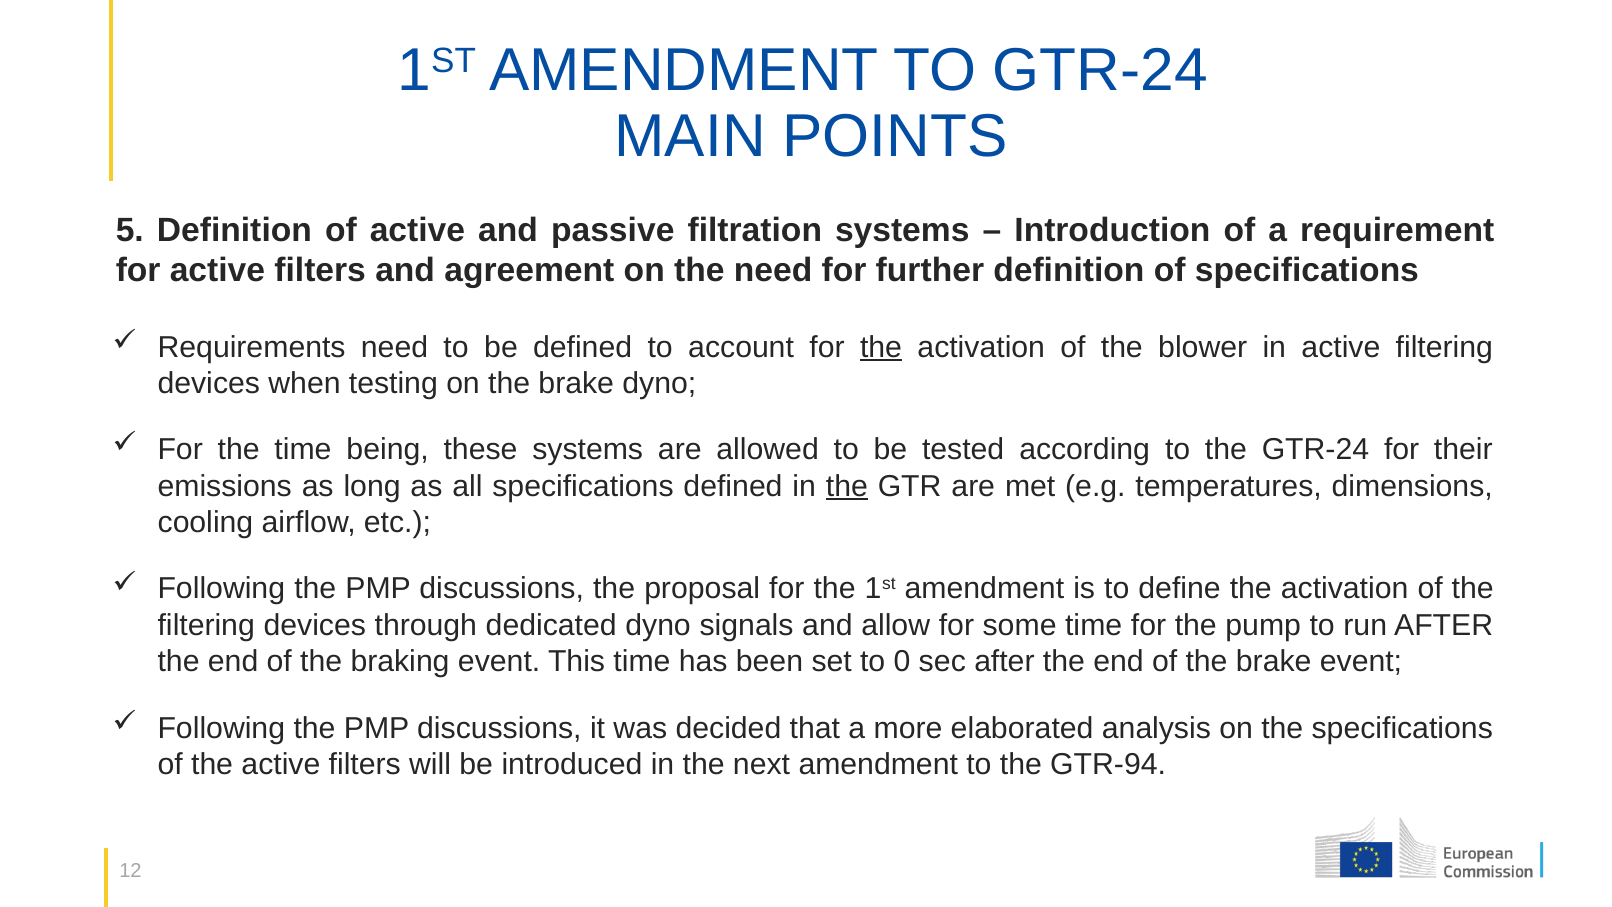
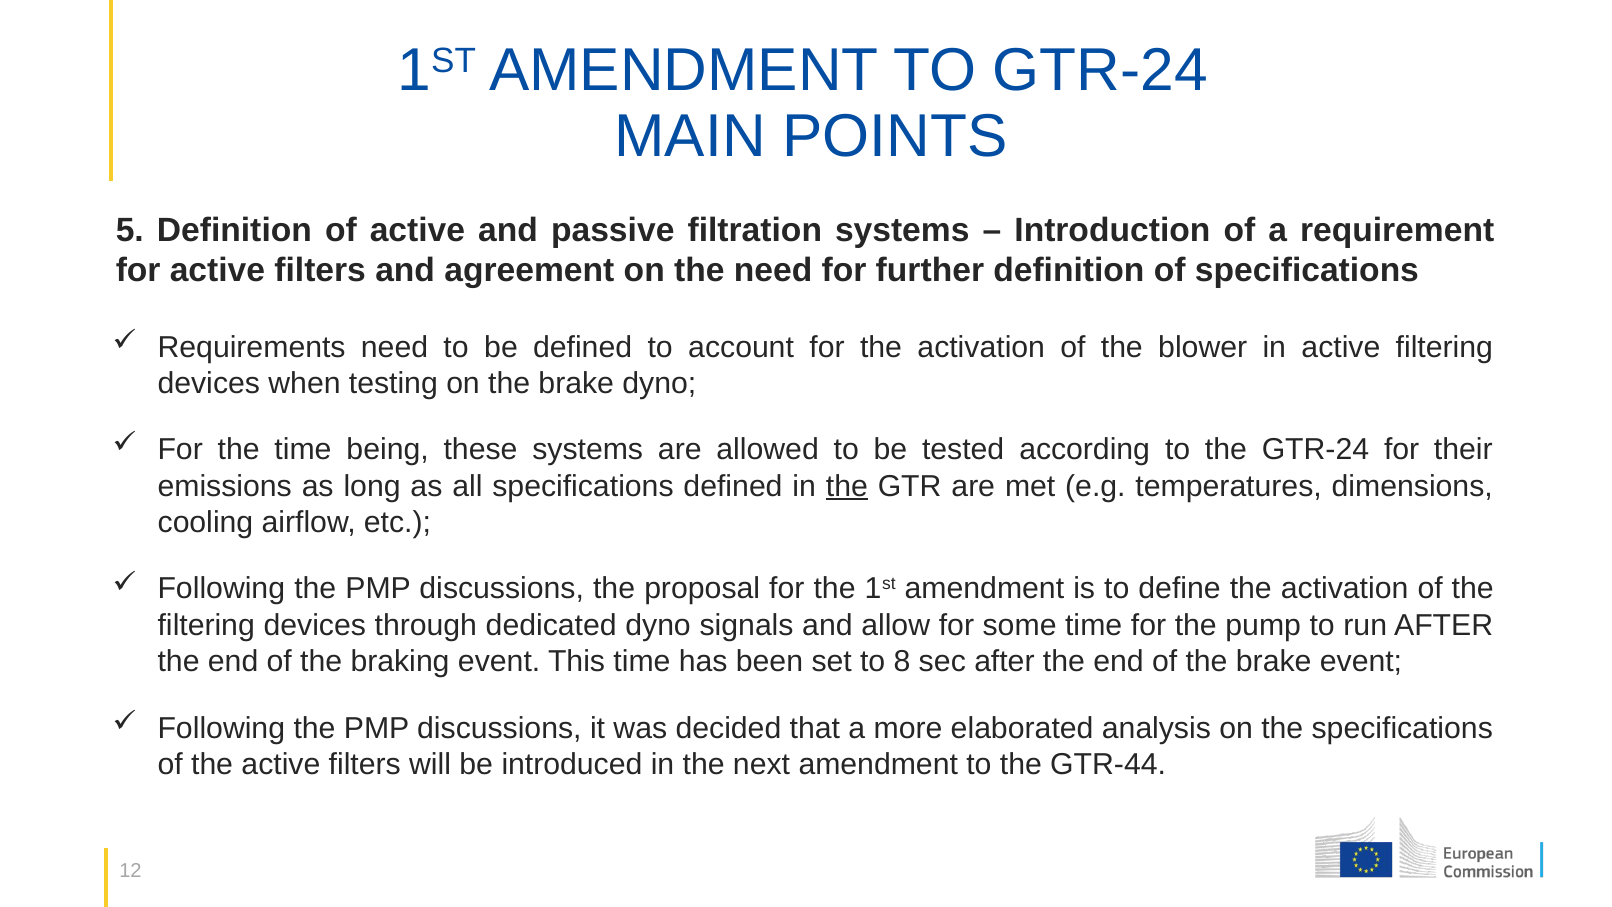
the at (881, 347) underline: present -> none
0: 0 -> 8
GTR-94: GTR-94 -> GTR-44
